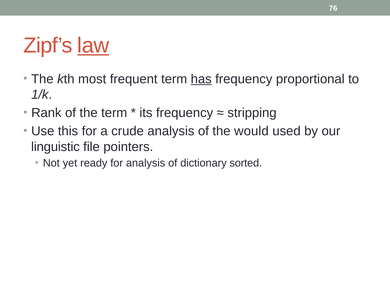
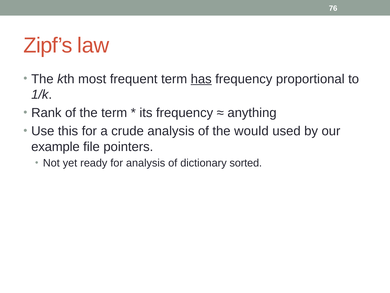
law underline: present -> none
stripping: stripping -> anything
linguistic: linguistic -> example
